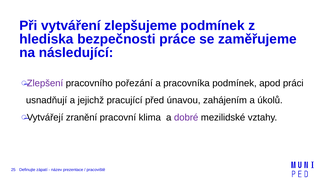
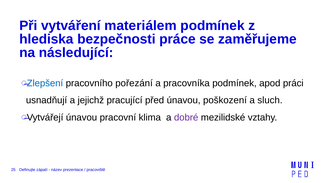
zlepšujeme: zlepšujeme -> materiálem
Zlepšení colour: purple -> blue
zahájením: zahájením -> poškození
úkolů: úkolů -> sluch
Vytvářejí zranění: zranění -> únavou
